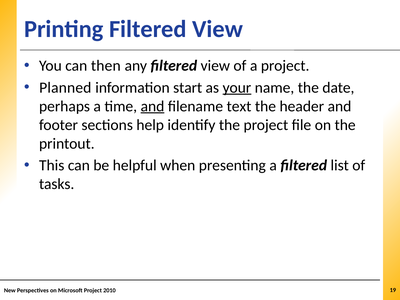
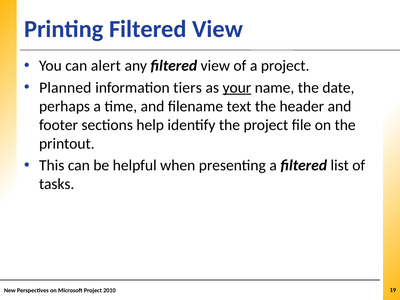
then: then -> alert
start: start -> tiers
and at (153, 106) underline: present -> none
